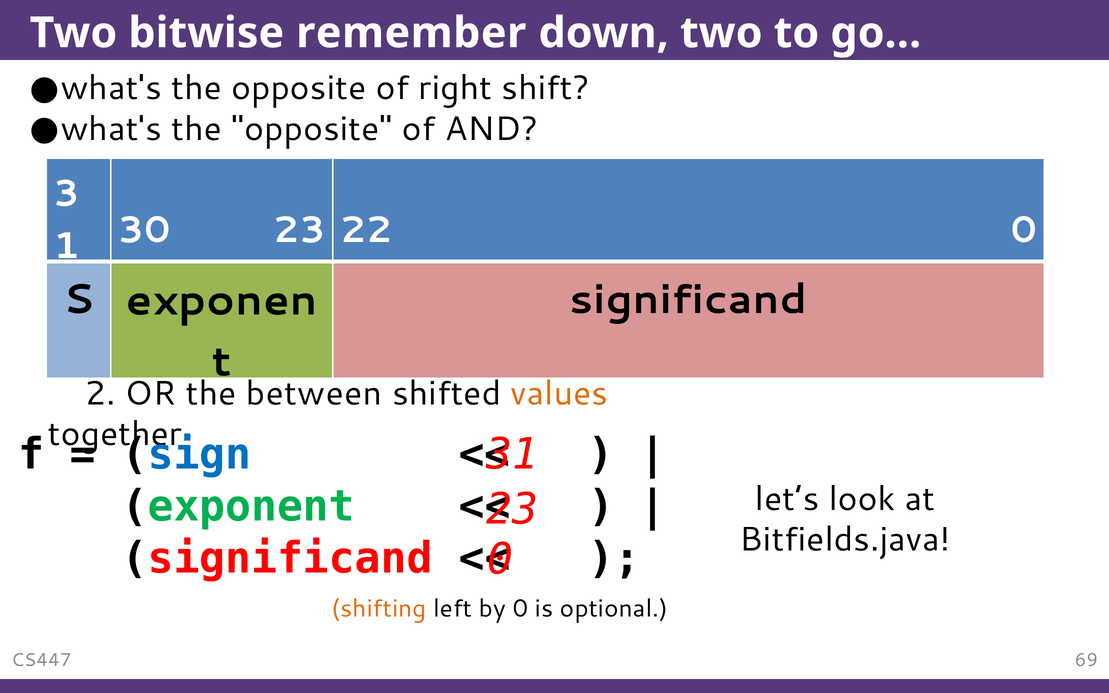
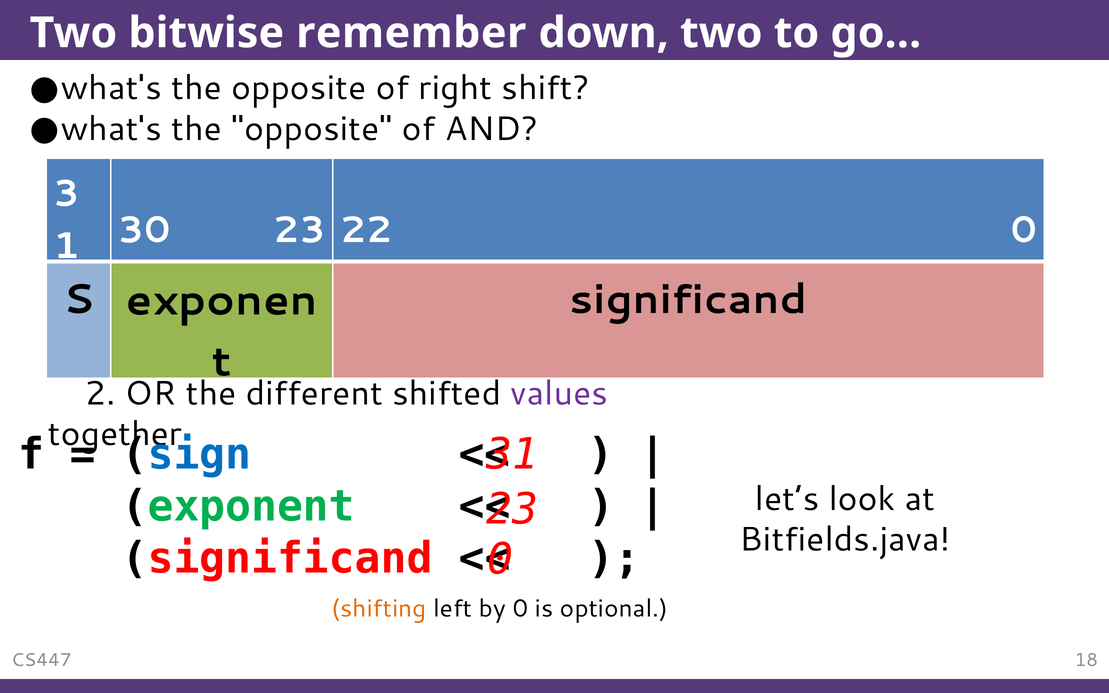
between: between -> different
values at (559, 394) colour: orange -> purple
69: 69 -> 18
